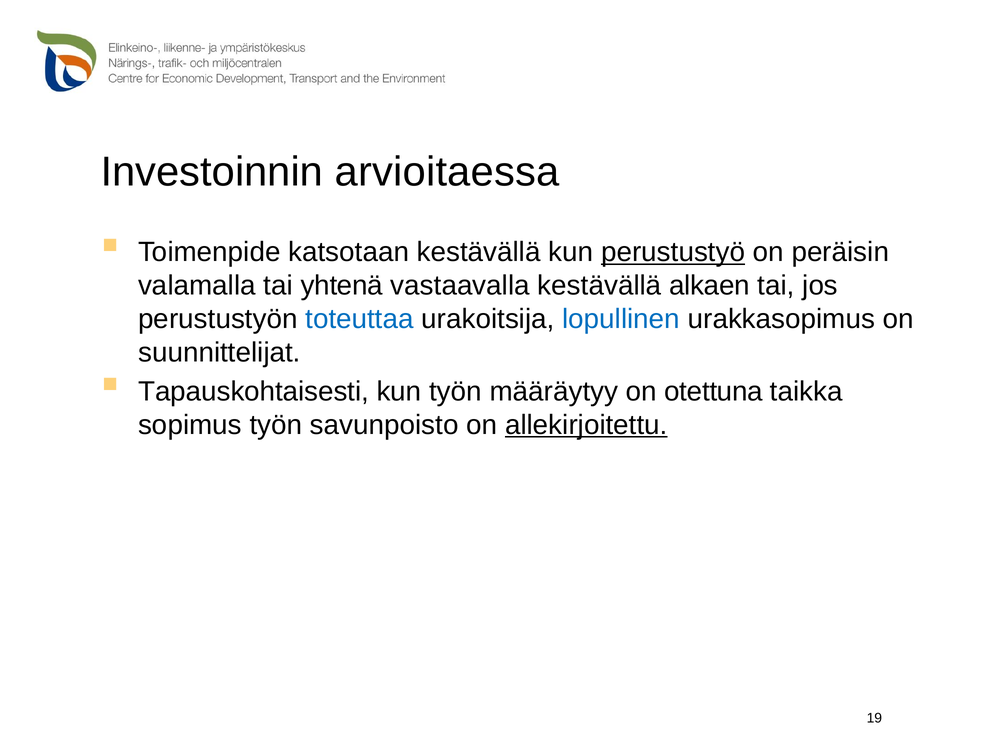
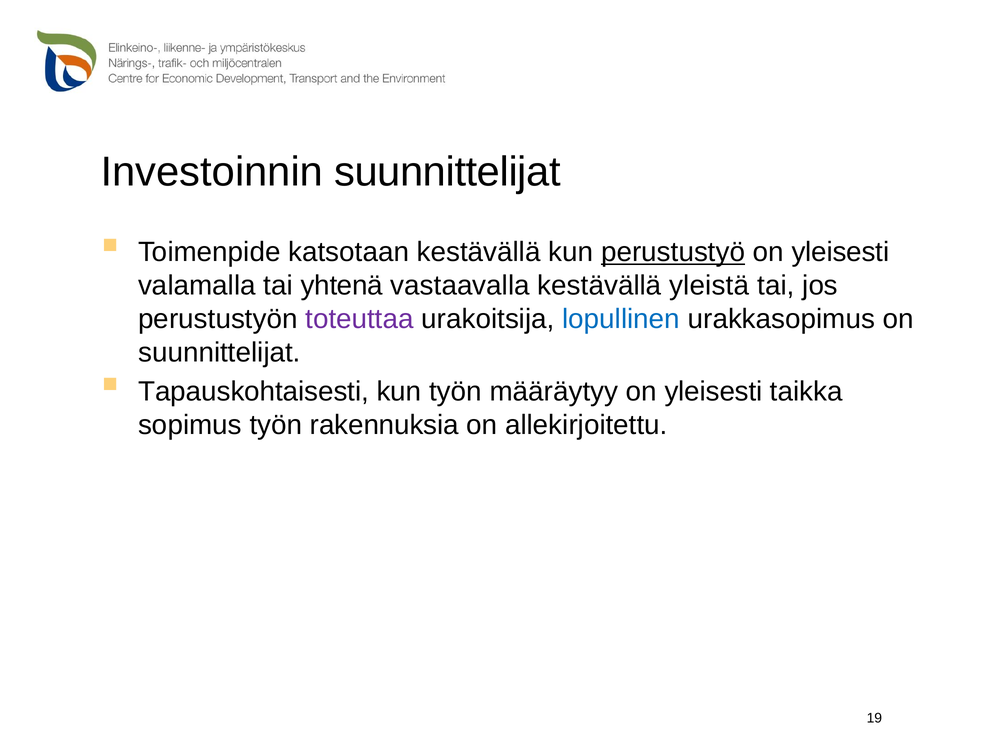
Investoinnin arvioitaessa: arvioitaessa -> suunnittelijat
peräisin at (840, 252): peräisin -> yleisesti
alkaen: alkaen -> yleistä
toteuttaa colour: blue -> purple
otettuna at (714, 391): otettuna -> yleisesti
savunpoisto: savunpoisto -> rakennuksia
allekirjoitettu underline: present -> none
